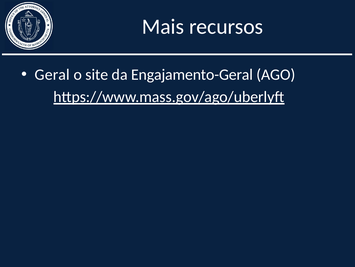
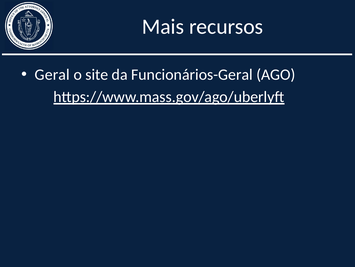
Engajamento-Geral: Engajamento-Geral -> Funcionários-Geral
